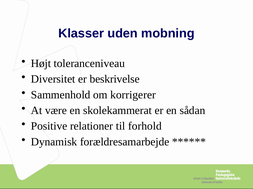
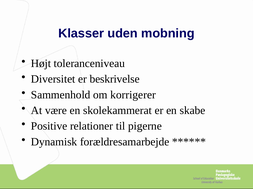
sådan: sådan -> skabe
forhold: forhold -> pigerne
